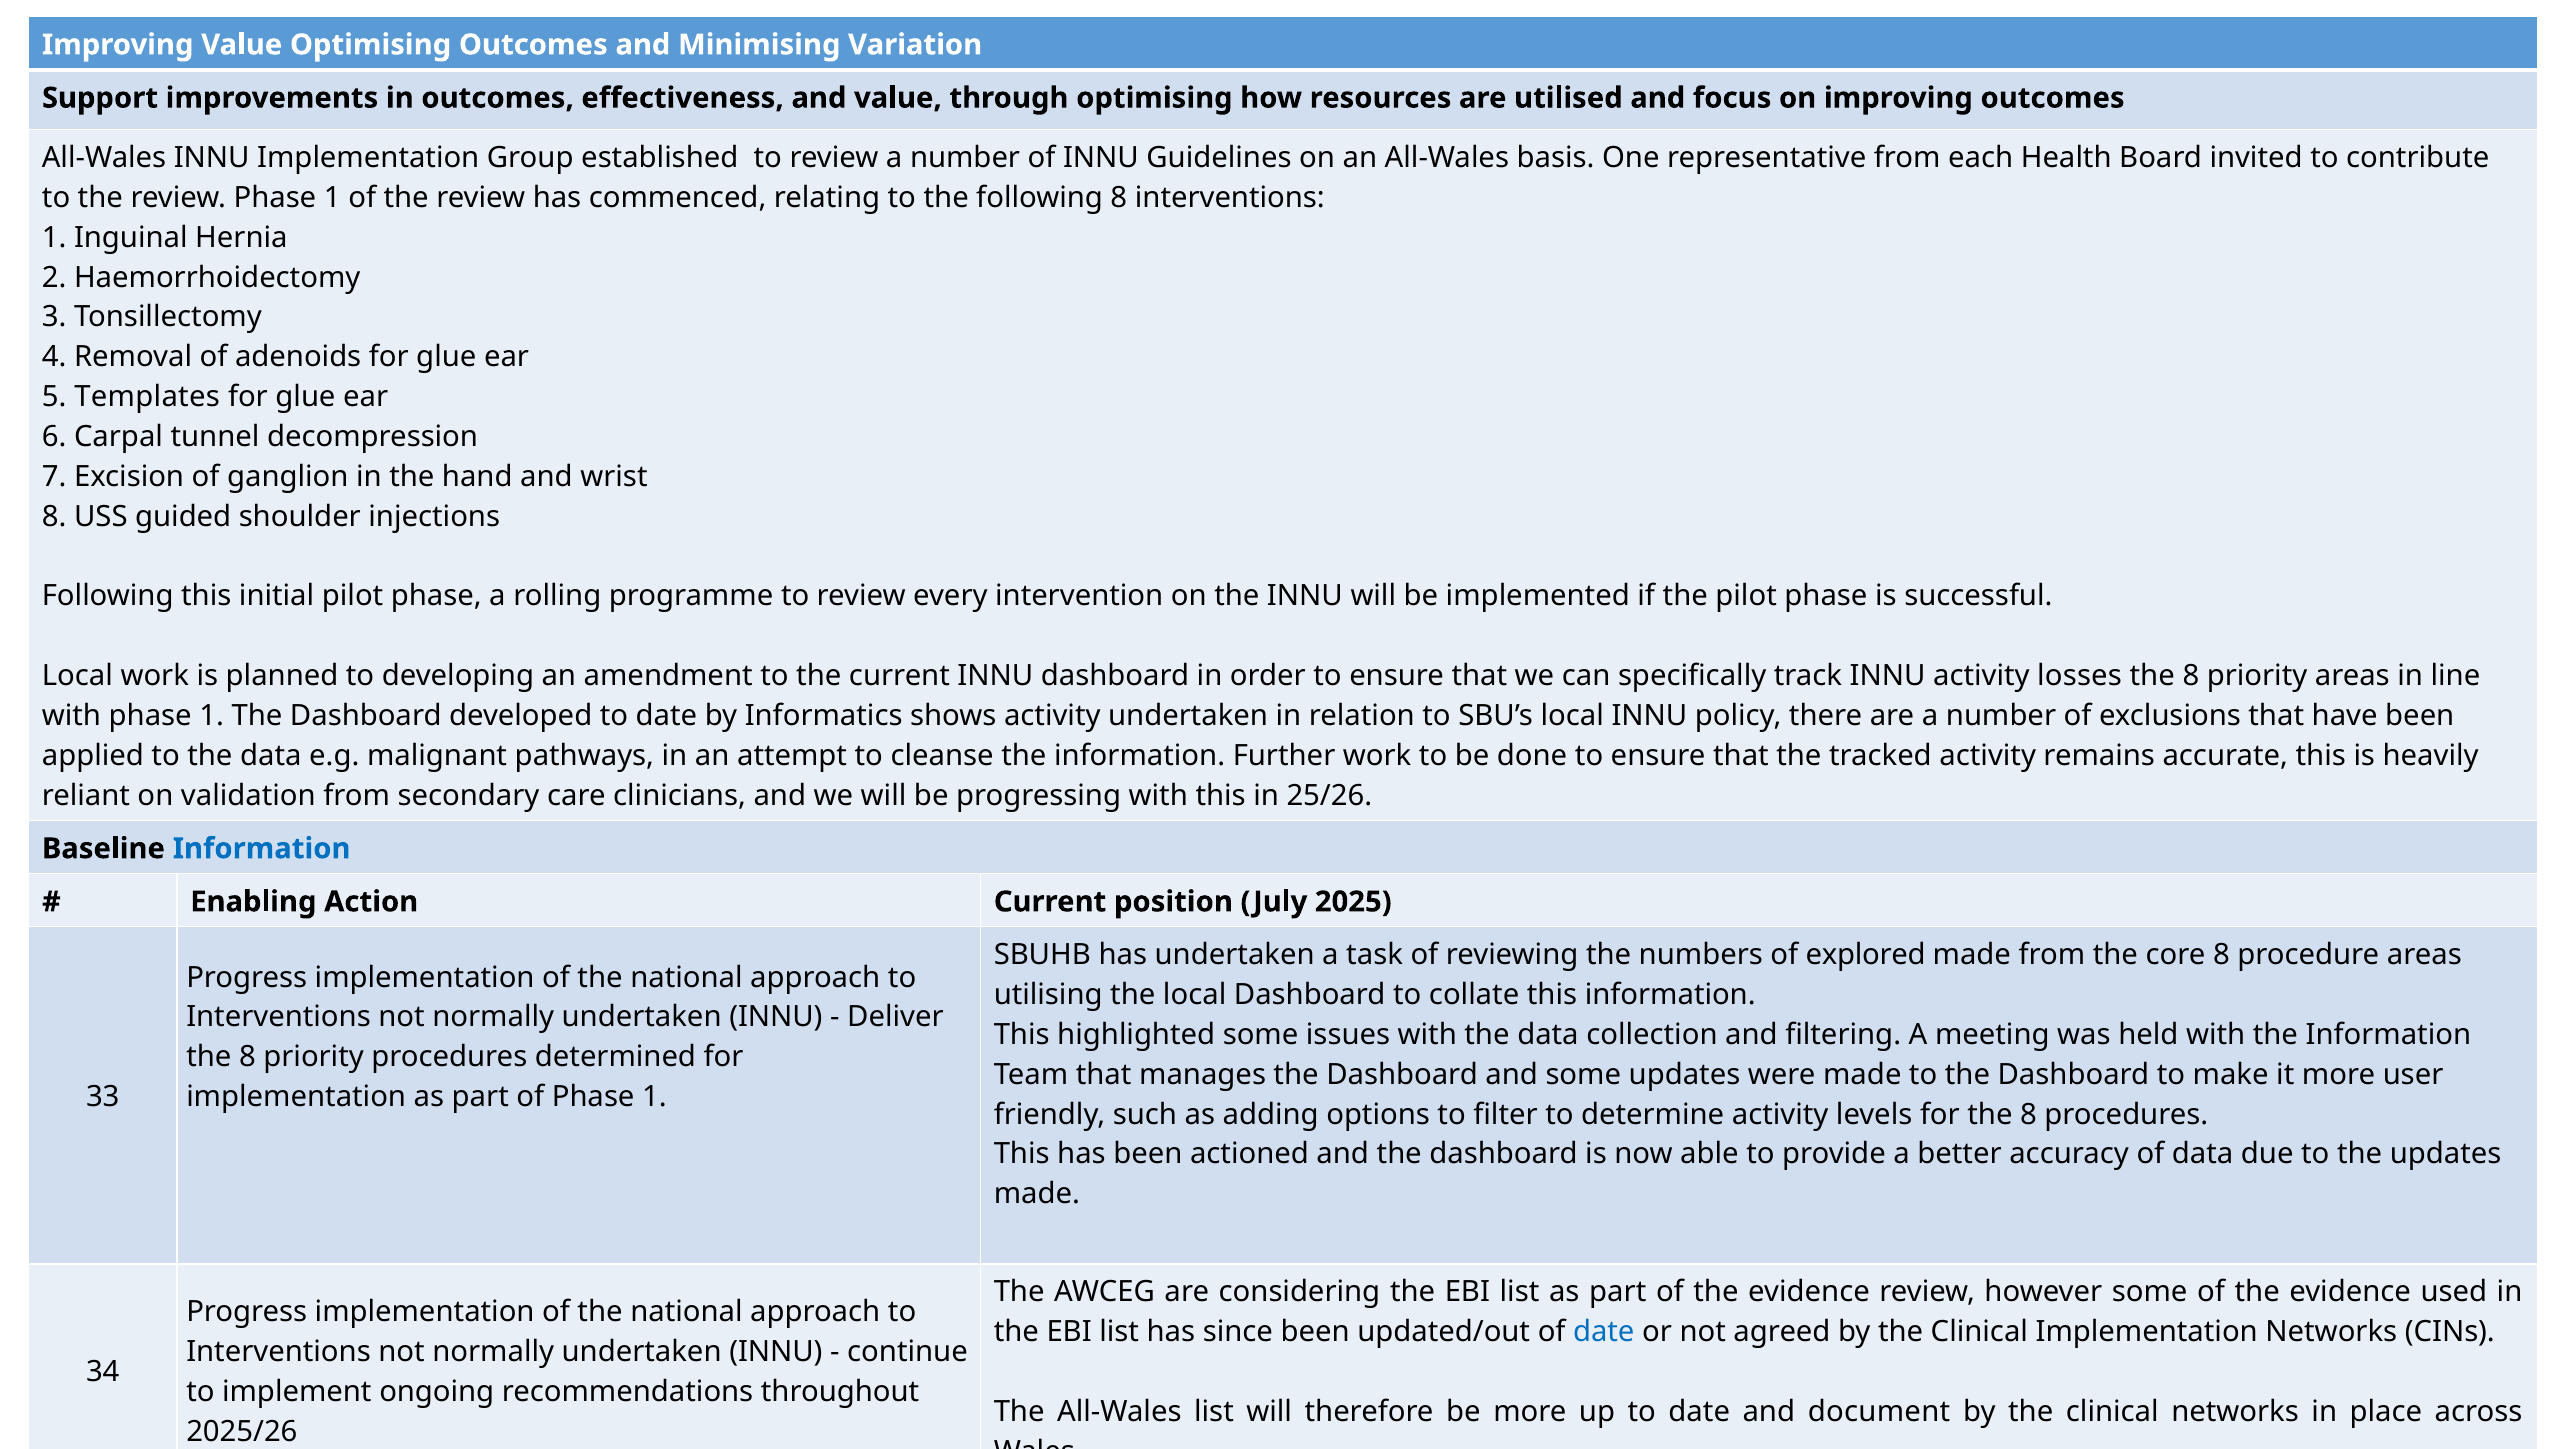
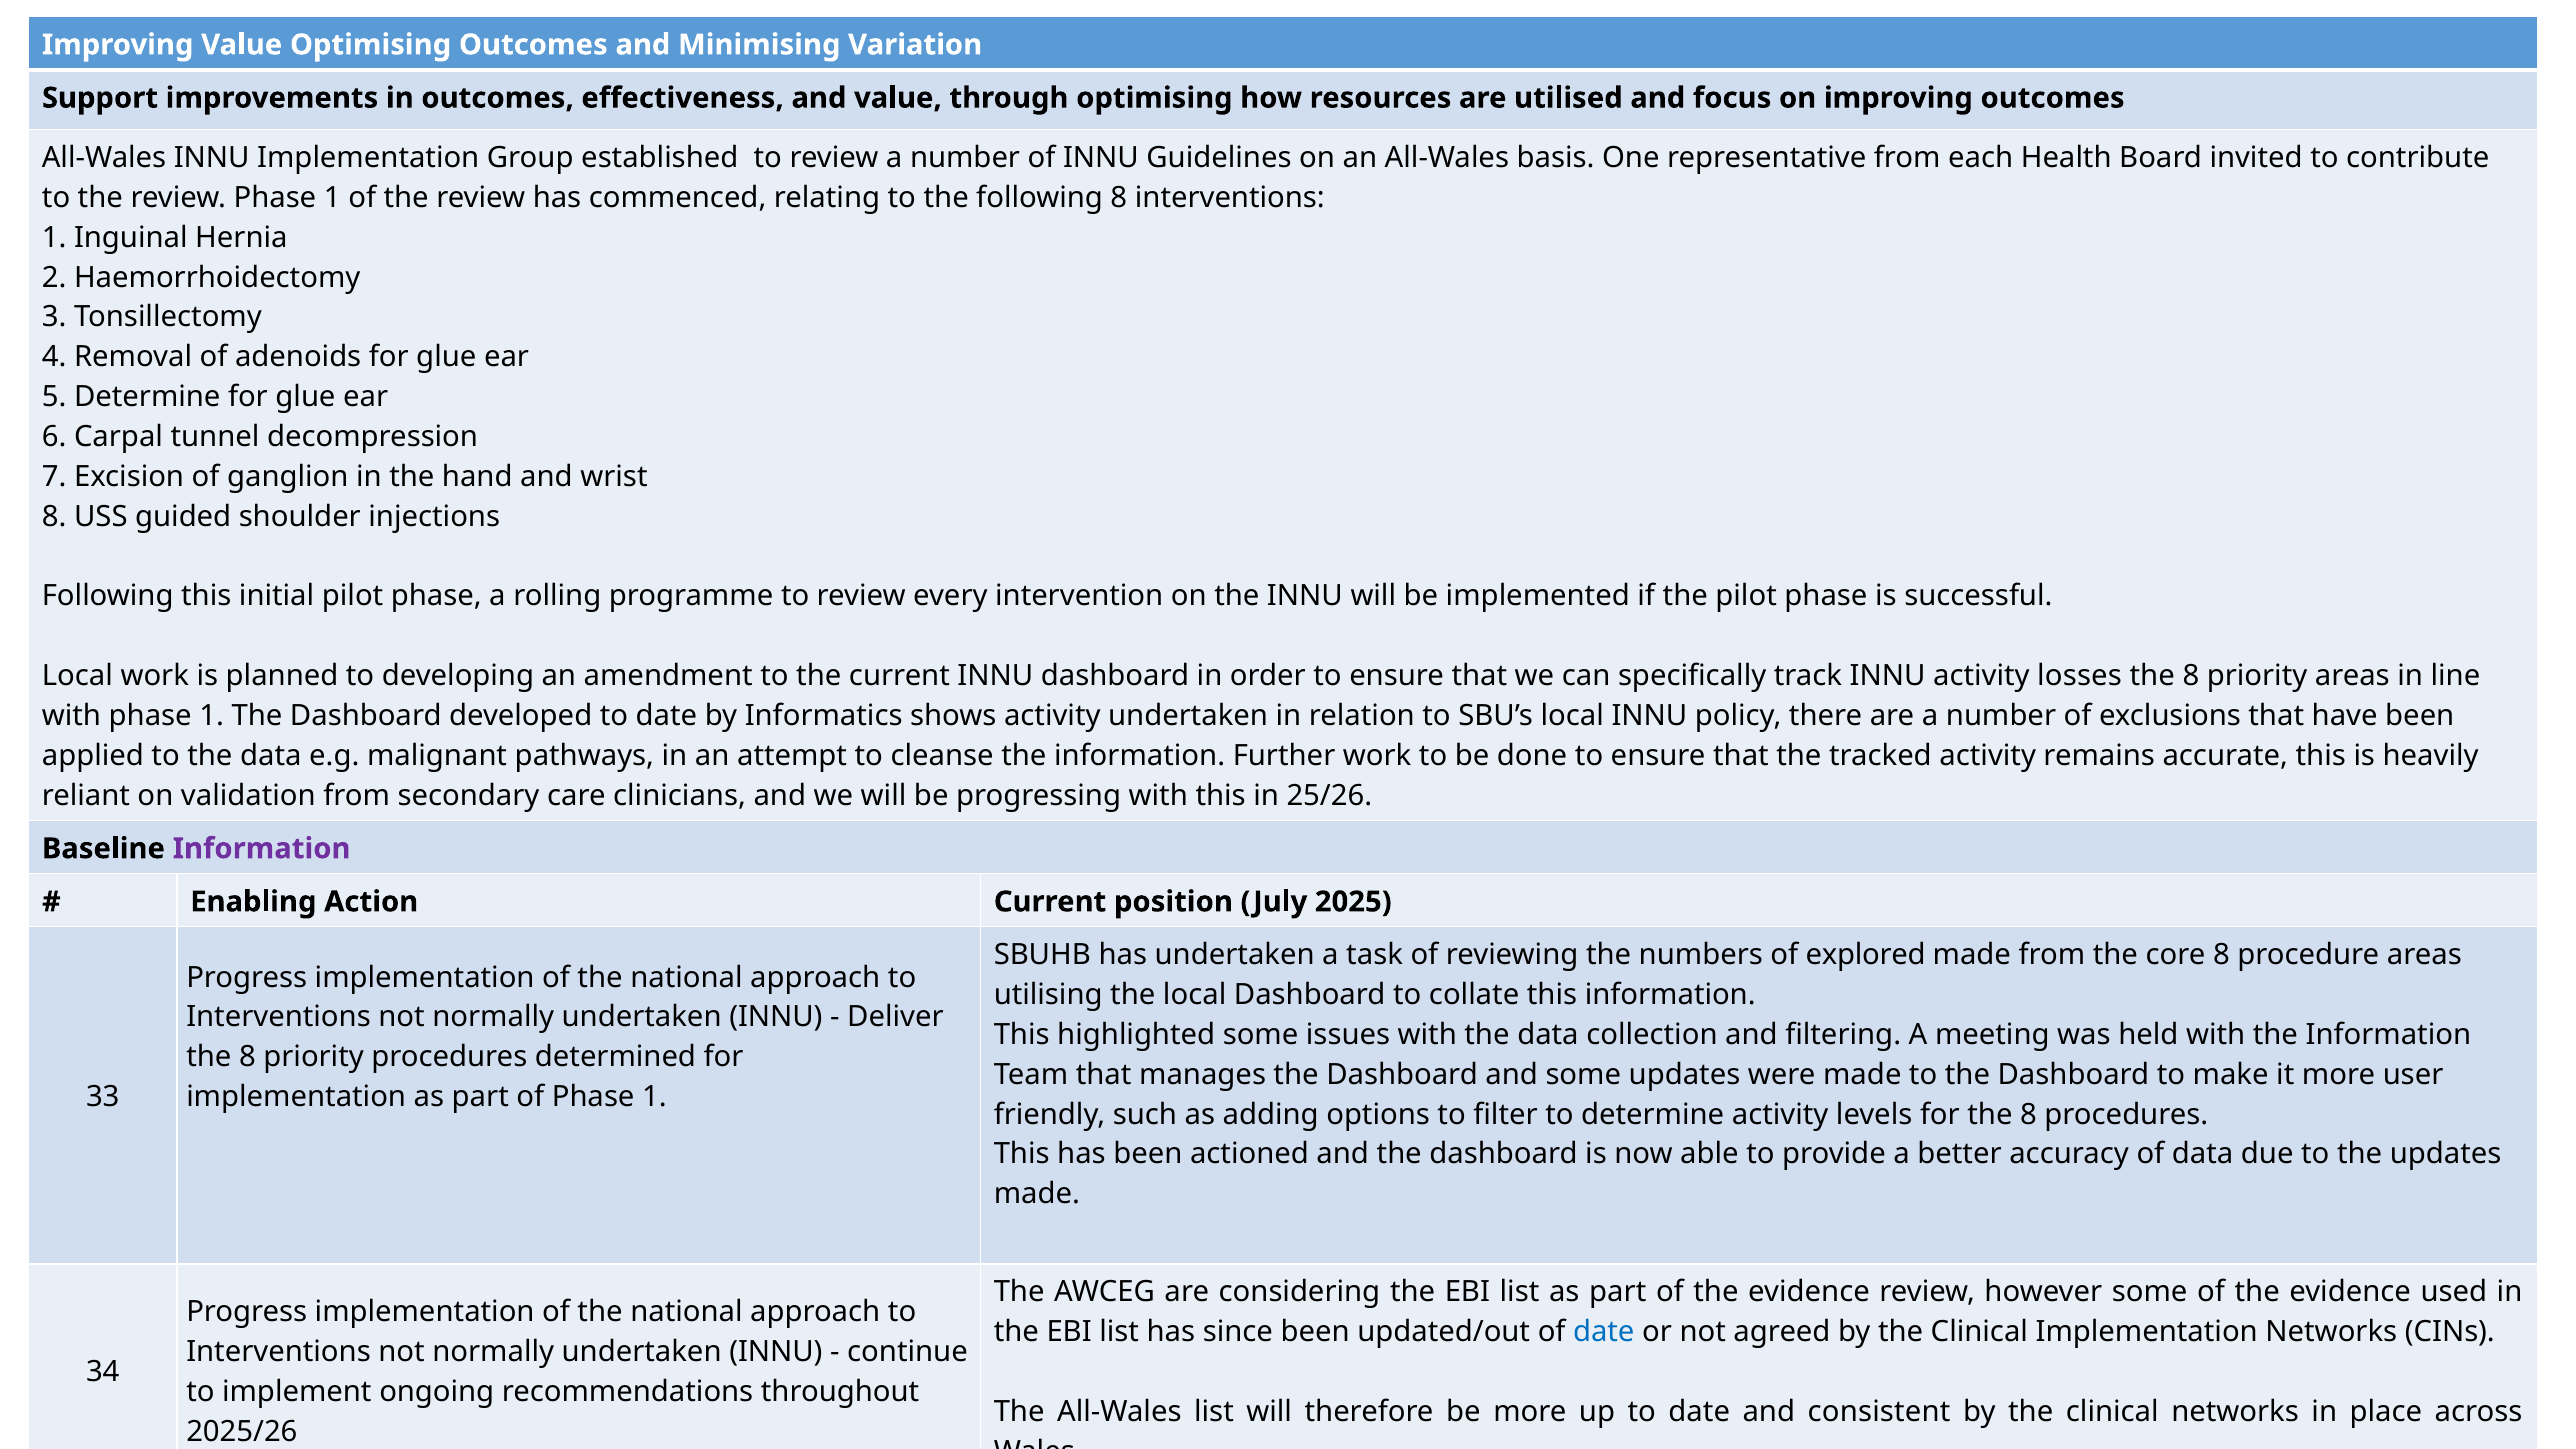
5 Templates: Templates -> Determine
Information at (262, 849) colour: blue -> purple
document: document -> consistent
